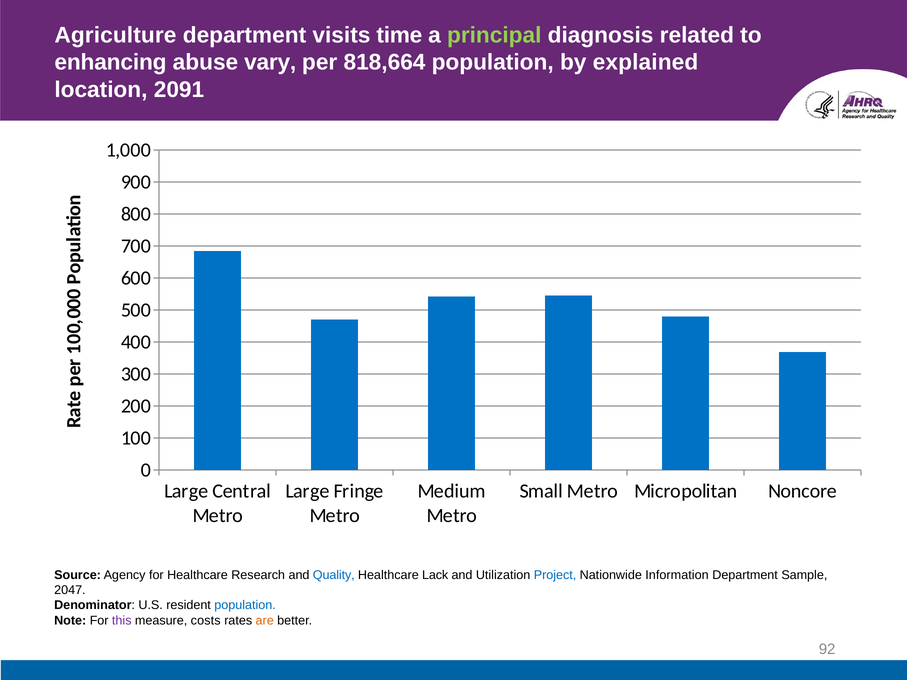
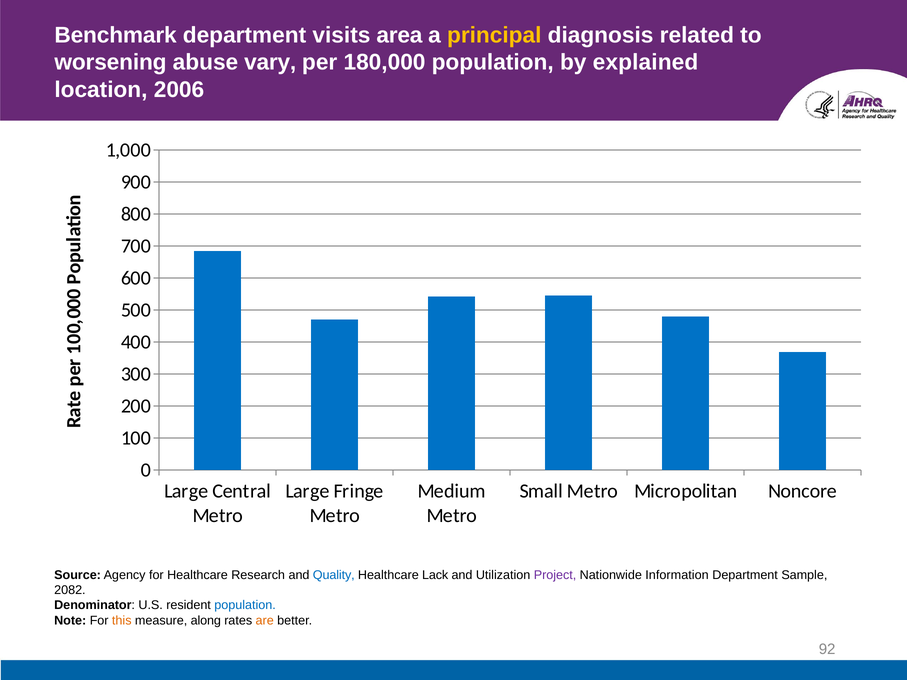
Agriculture: Agriculture -> Benchmark
time: time -> area
principal colour: light green -> yellow
enhancing: enhancing -> worsening
818,664: 818,664 -> 180,000
2091: 2091 -> 2006
Project colour: blue -> purple
2047: 2047 -> 2082
this colour: purple -> orange
costs: costs -> along
